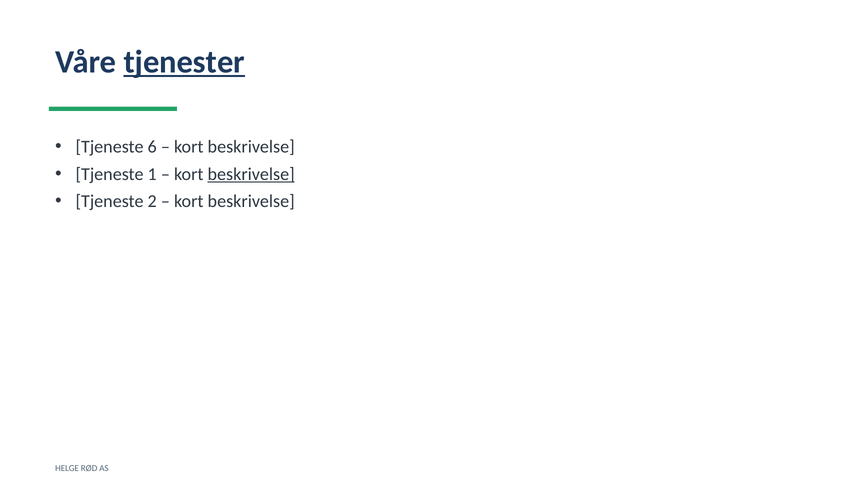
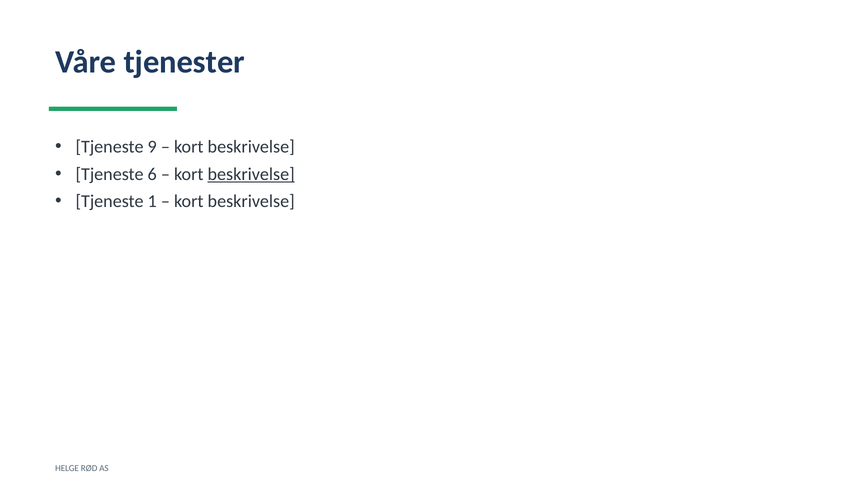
tjenester underline: present -> none
6: 6 -> 9
1: 1 -> 6
2: 2 -> 1
